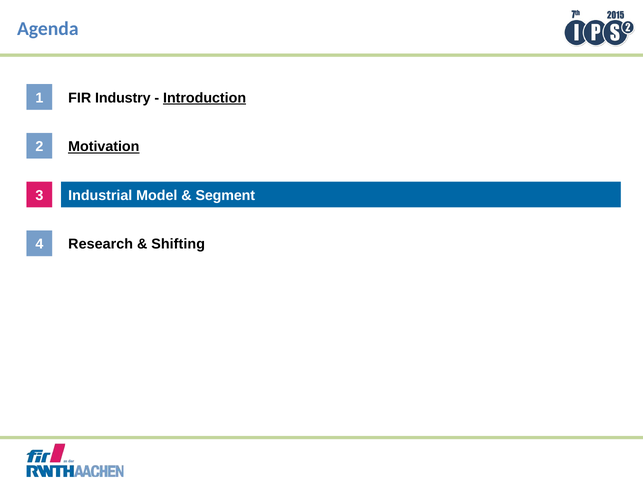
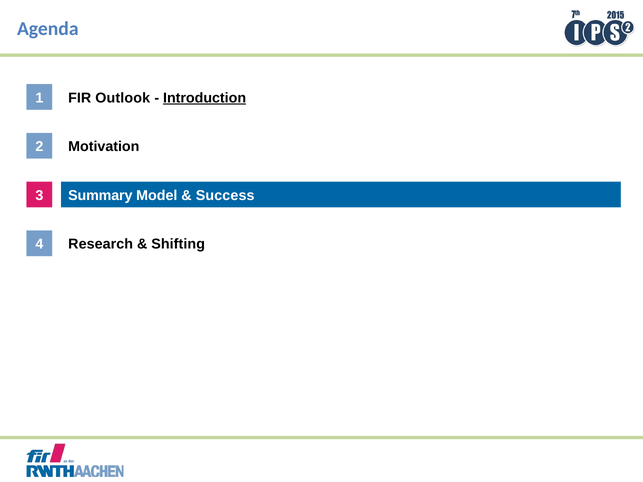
Industry: Industry -> Outlook
Motivation underline: present -> none
Industrial: Industrial -> Summary
Segment: Segment -> Success
